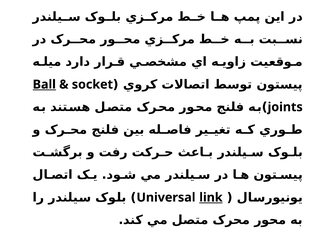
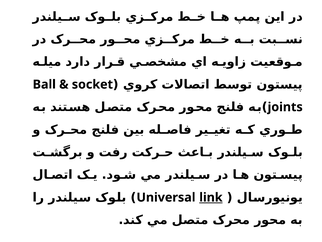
Ball underline: present -> none
